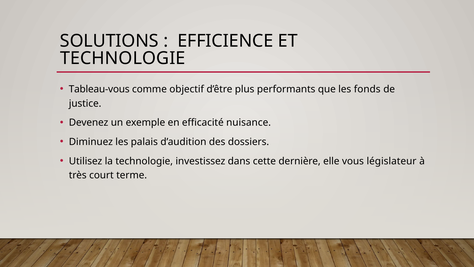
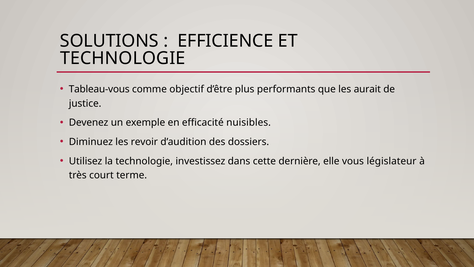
fonds: fonds -> aurait
nuisance: nuisance -> nuisibles
palais: palais -> revoir
